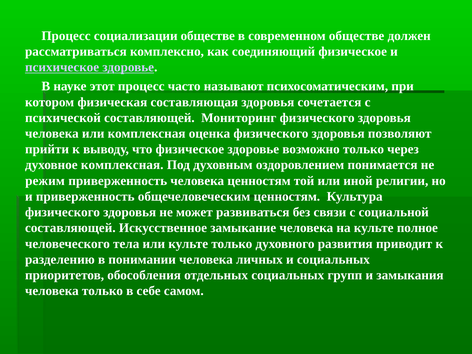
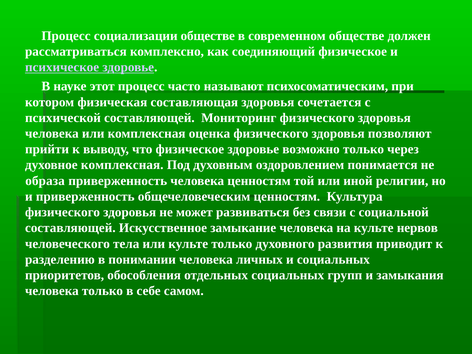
режим: режим -> образа
полное: полное -> нервов
